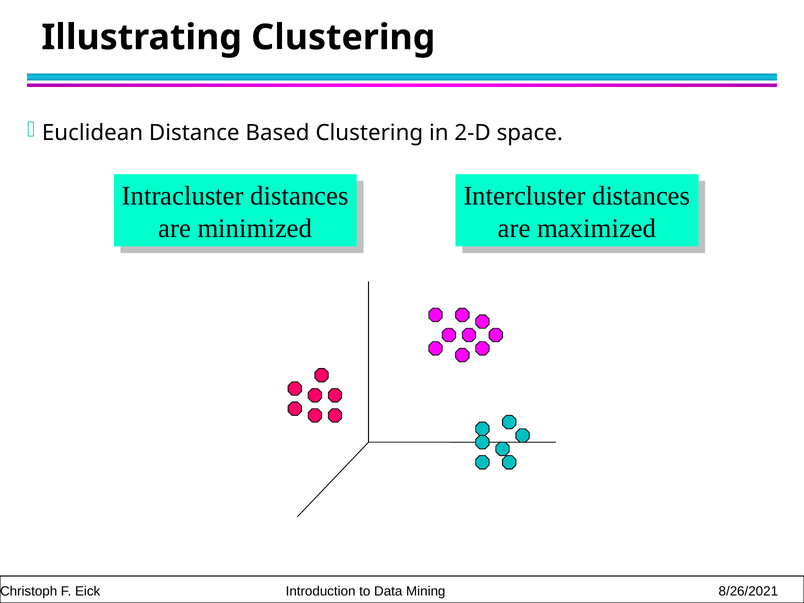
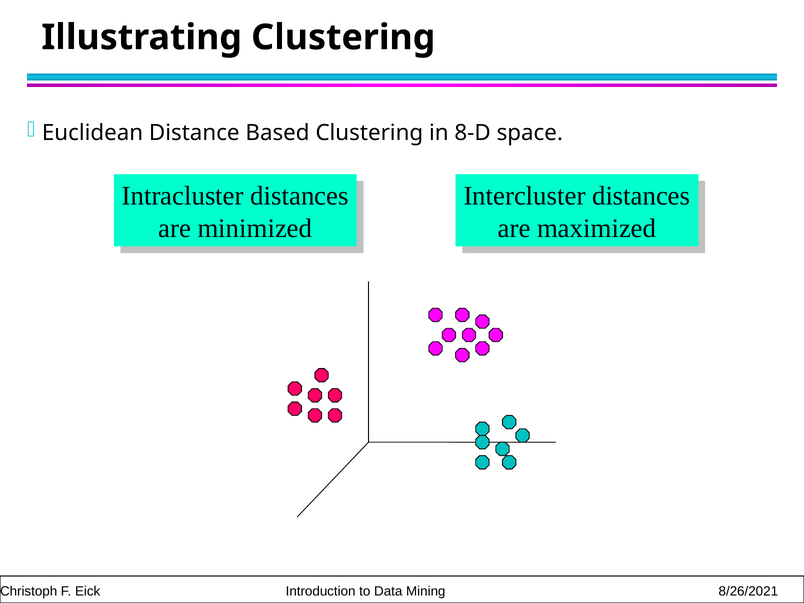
2-D: 2-D -> 8-D
